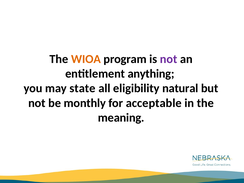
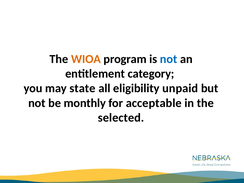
not at (169, 59) colour: purple -> blue
anything: anything -> category
natural: natural -> unpaid
meaning: meaning -> selected
